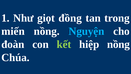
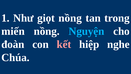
giọt đồng: đồng -> nồng
kết colour: light green -> pink
hiệp nồng: nồng -> nghe
